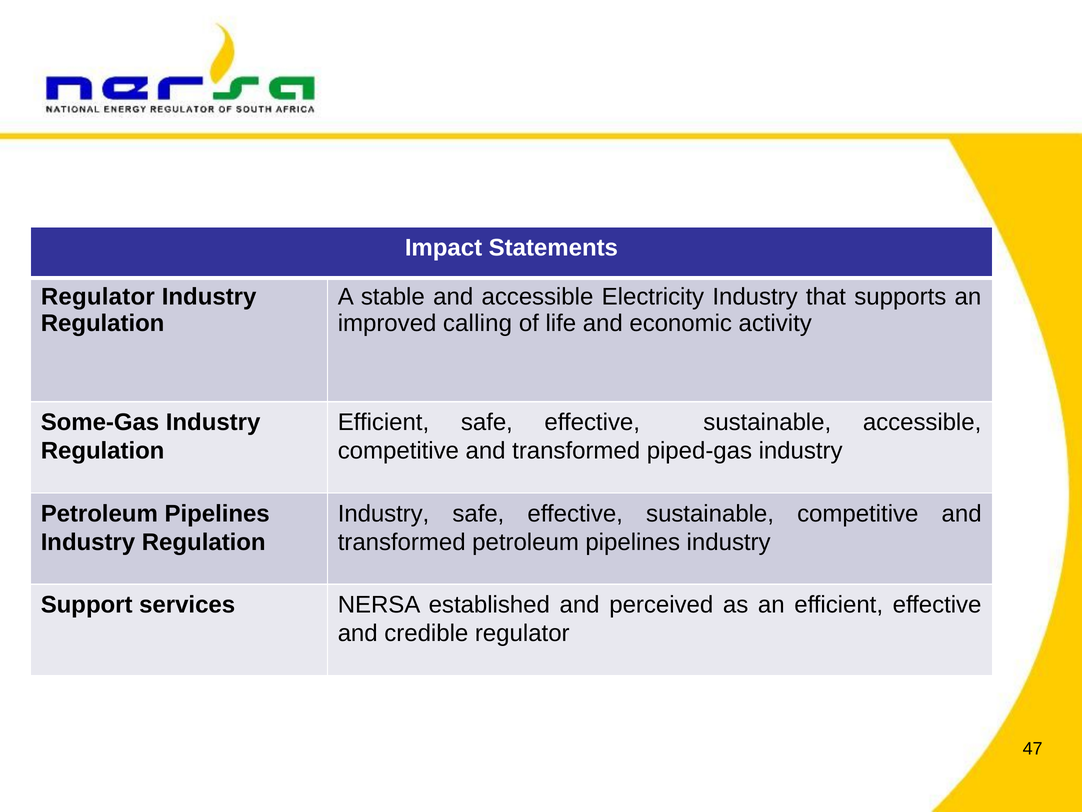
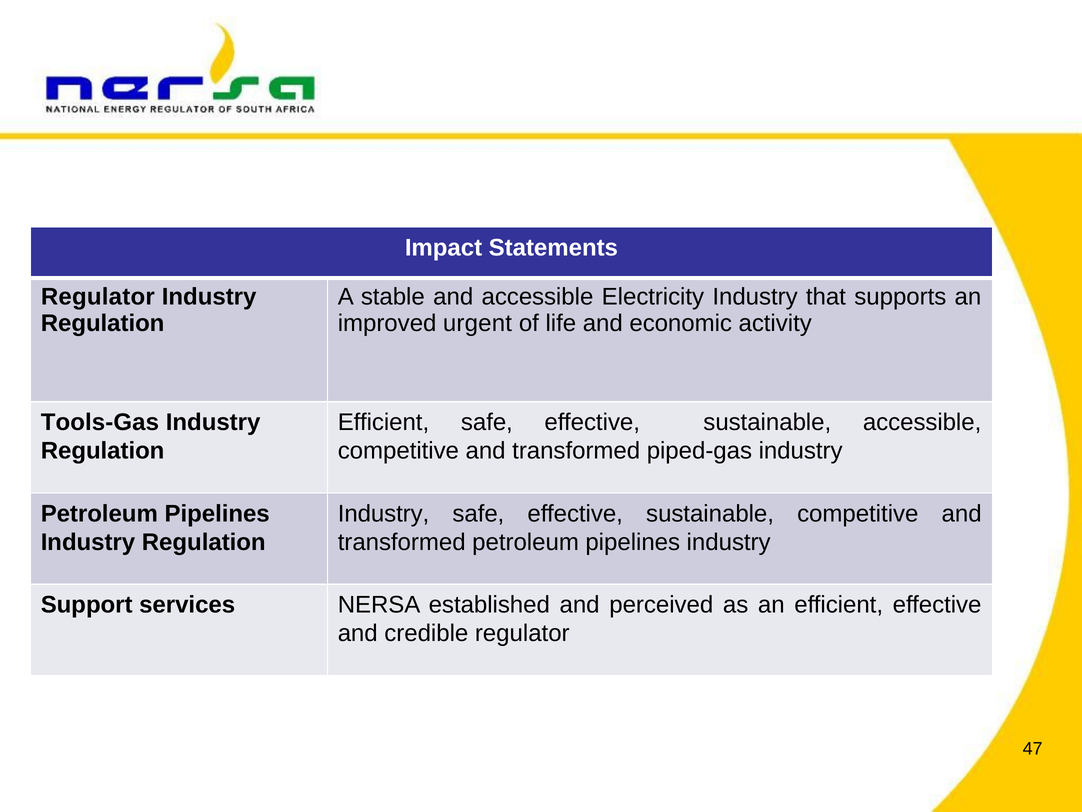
calling: calling -> urgent
Some-Gas: Some-Gas -> Tools-Gas
